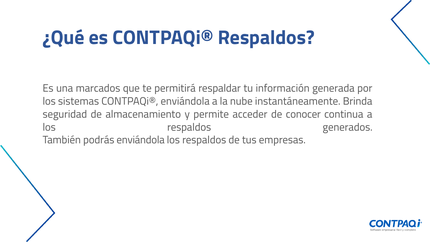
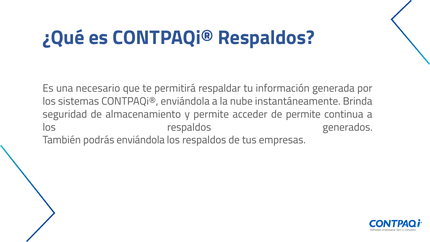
marcados: marcados -> necesario
de conocer: conocer -> permite
